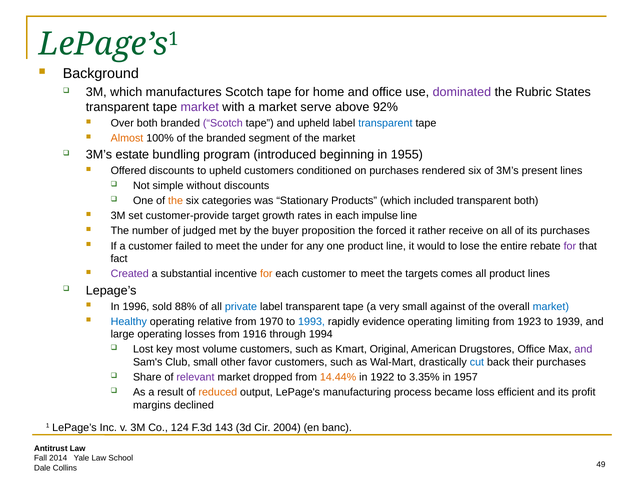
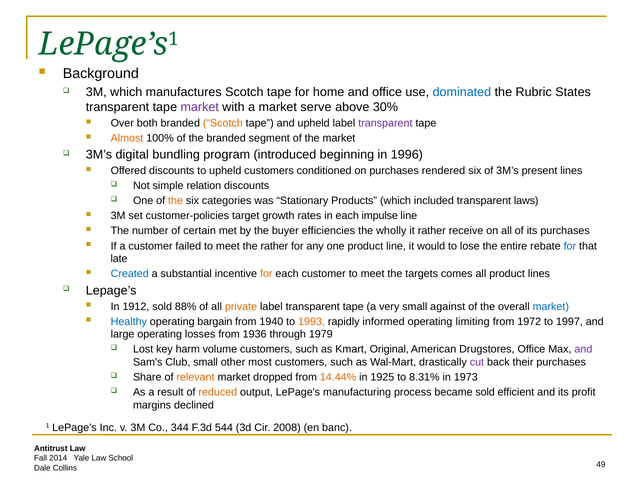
dominated colour: purple -> blue
92%: 92% -> 30%
Scotch at (223, 123) colour: purple -> orange
transparent at (385, 123) colour: blue -> purple
estate: estate -> digital
1955: 1955 -> 1996
without: without -> relation
transparent both: both -> laws
customer‑provide: customer‑provide -> customer‑policies
judged: judged -> certain
proposition: proposition -> efficiencies
forced: forced -> wholly
the under: under -> rather
for at (570, 246) colour: purple -> blue
fact: fact -> late
Created colour: purple -> blue
1996: 1996 -> 1912
private colour: blue -> orange
relative: relative -> bargain
1970: 1970 -> 1940
1993 colour: blue -> orange
evidence: evidence -> informed
1923: 1923 -> 1972
1939: 1939 -> 1997
1916: 1916 -> 1936
1994: 1994 -> 1979
most: most -> harm
favor: favor -> most
cut colour: blue -> purple
relevant colour: purple -> orange
1922: 1922 -> 1925
3.35%: 3.35% -> 8.31%
1957: 1957 -> 1973
became loss: loss -> sold
124: 124 -> 344
143: 143 -> 544
2004: 2004 -> 2008
